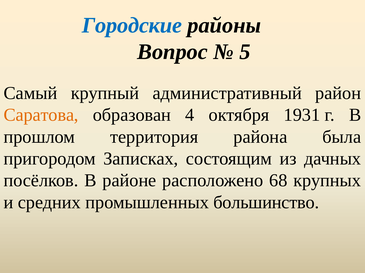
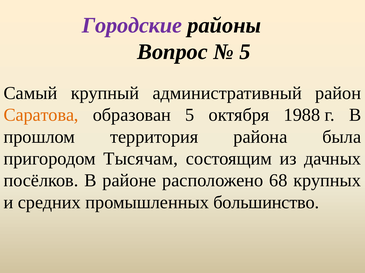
Городские colour: blue -> purple
образован 4: 4 -> 5
1931: 1931 -> 1988
Записках: Записках -> Тысячам
